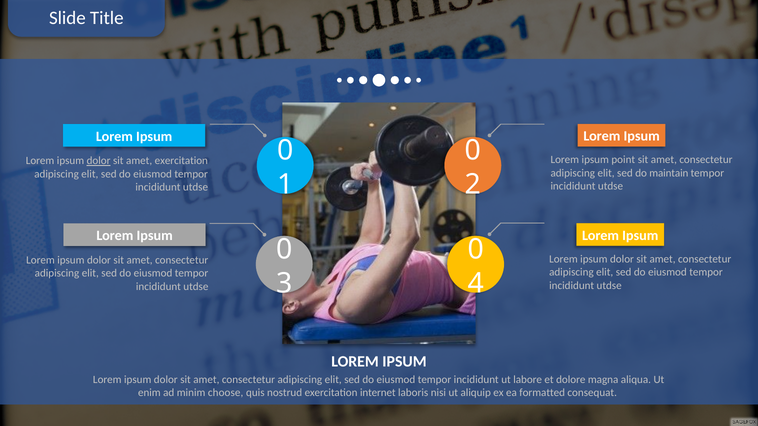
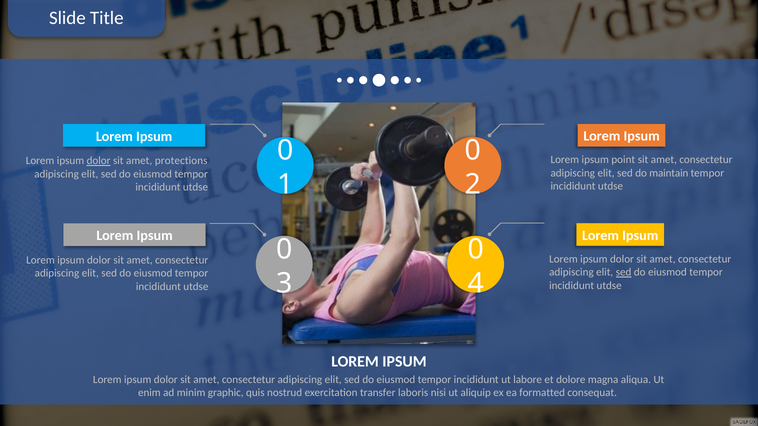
amet exercitation: exercitation -> protections
sed at (624, 272) underline: none -> present
choose: choose -> graphic
internet: internet -> transfer
